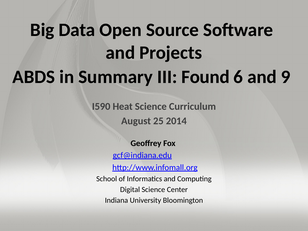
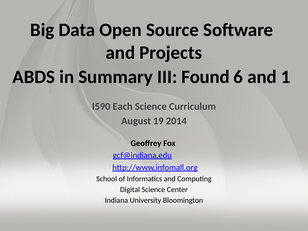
9: 9 -> 1
Heat: Heat -> Each
25: 25 -> 19
